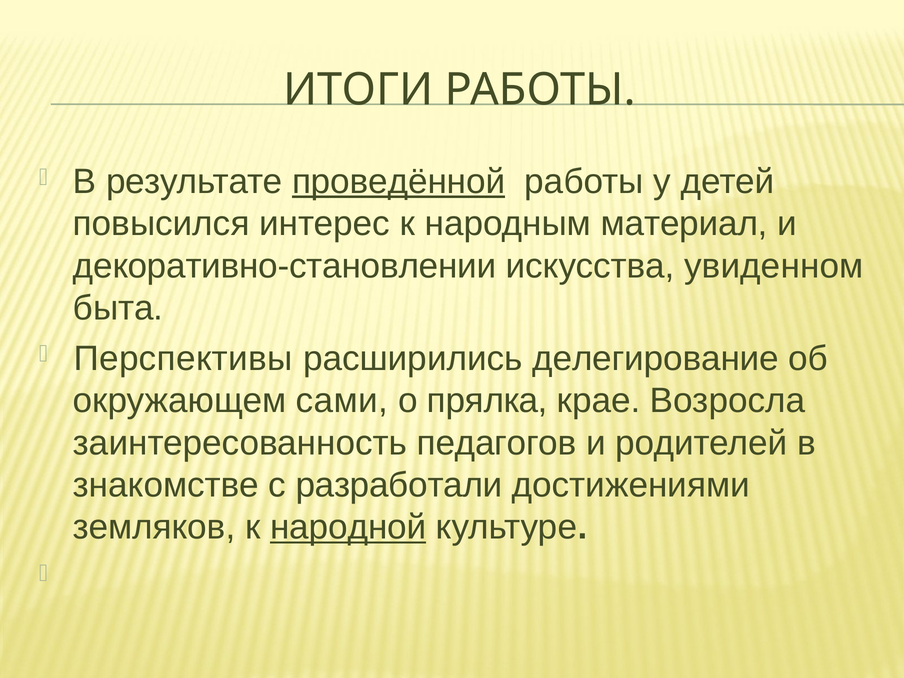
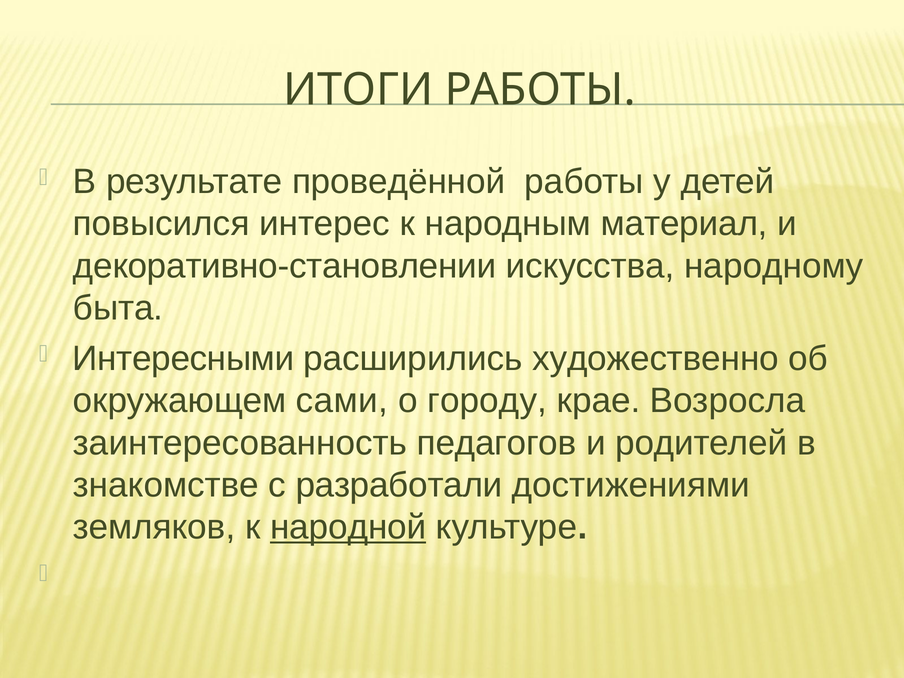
проведённой underline: present -> none
увиденном: увиденном -> народному
Перспективы: Перспективы -> Интересными
делегирование: делегирование -> художественно
прялка: прялка -> городу
